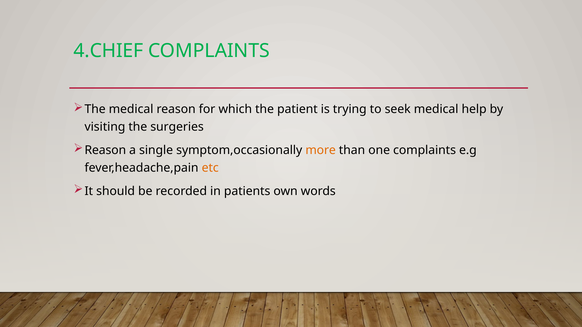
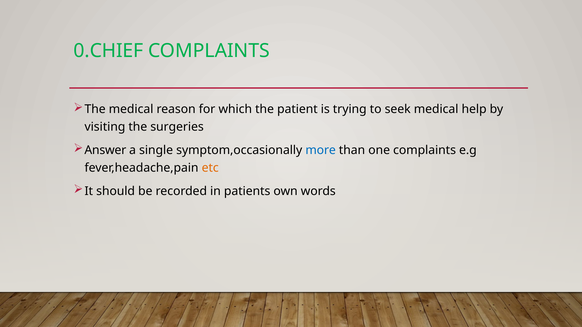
4.CHIEF: 4.CHIEF -> 0.CHIEF
Reason at (105, 150): Reason -> Answer
more colour: orange -> blue
